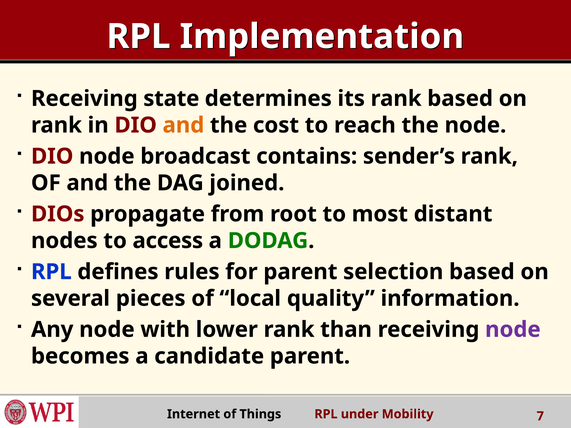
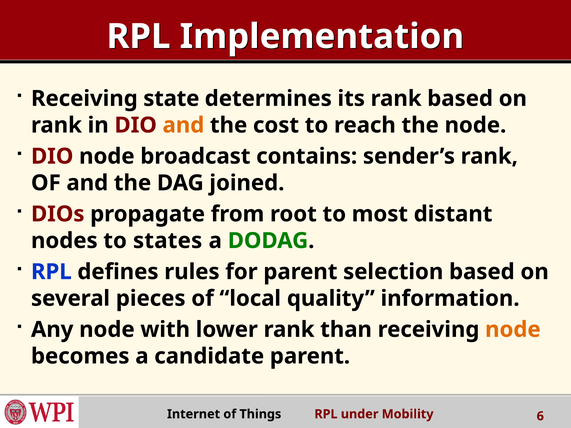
access: access -> states
node at (513, 330) colour: purple -> orange
7: 7 -> 6
